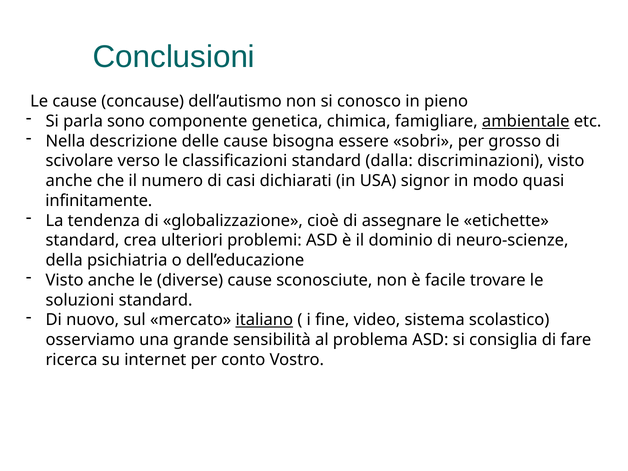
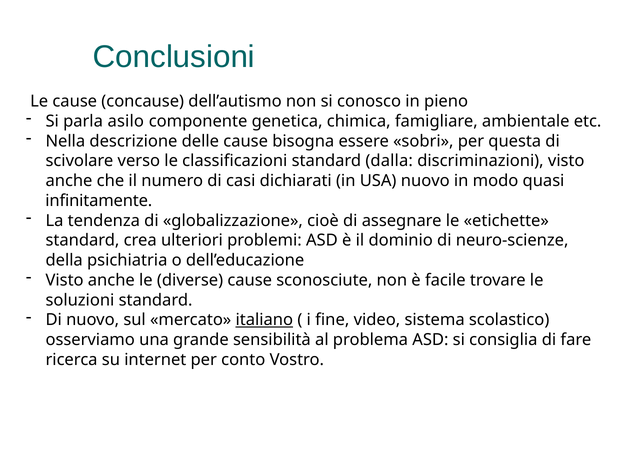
sono: sono -> asilo
ambientale underline: present -> none
grosso: grosso -> questa
USA signor: signor -> nuovo
